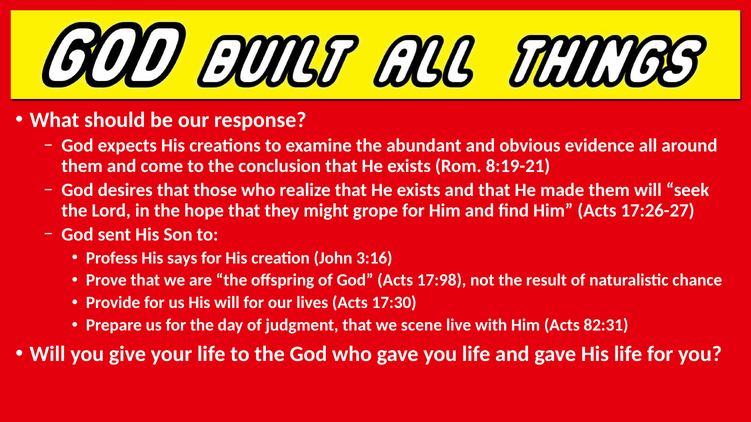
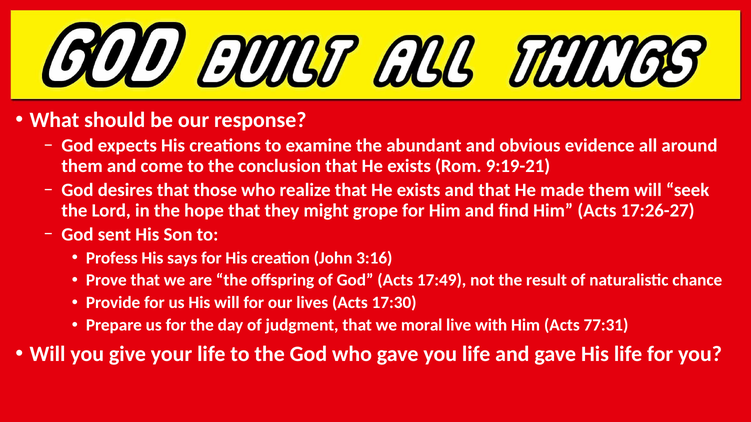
8:19-21: 8:19-21 -> 9:19-21
17:98: 17:98 -> 17:49
scene: scene -> moral
82:31: 82:31 -> 77:31
